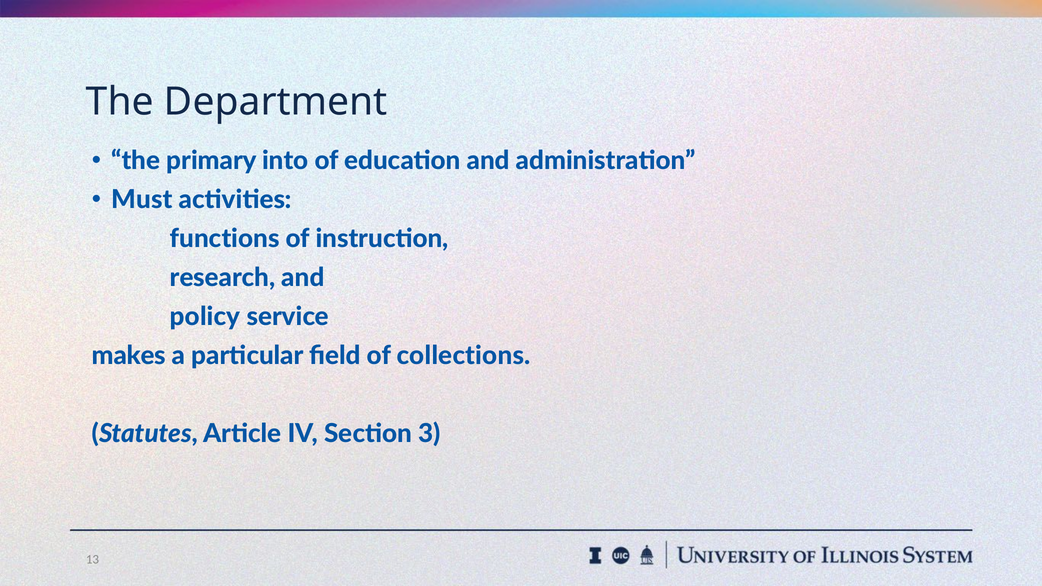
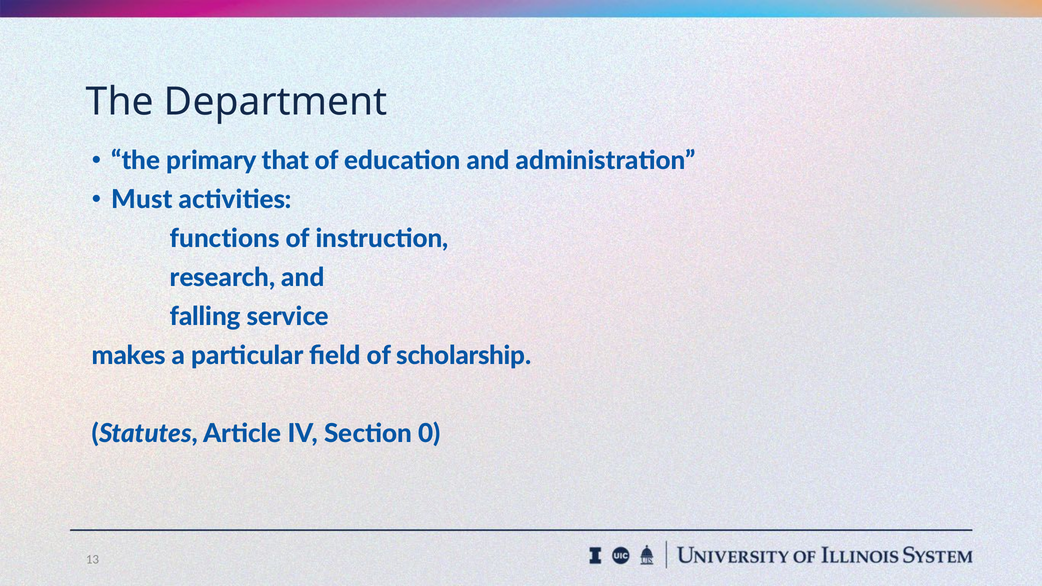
into: into -> that
policy: policy -> falling
collections: collections -> scholarship
3: 3 -> 0
